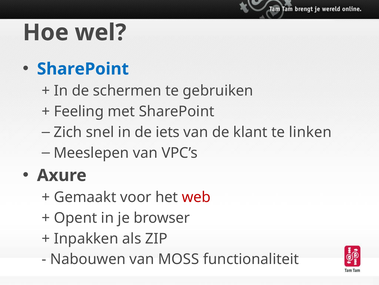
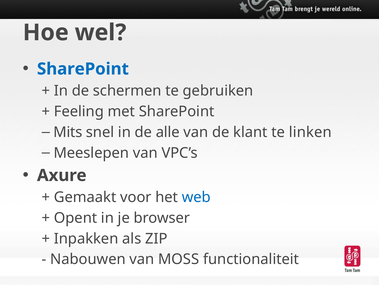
Zich: Zich -> Mits
iets: iets -> alle
web colour: red -> blue
